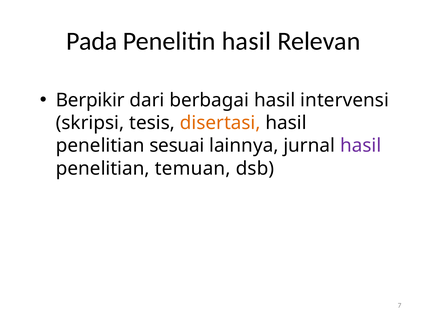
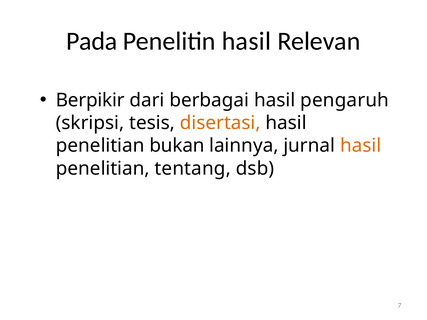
intervensi: intervensi -> pengaruh
sesuai: sesuai -> bukan
hasil at (361, 146) colour: purple -> orange
temuan: temuan -> tentang
